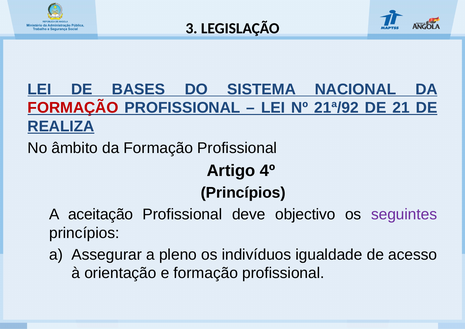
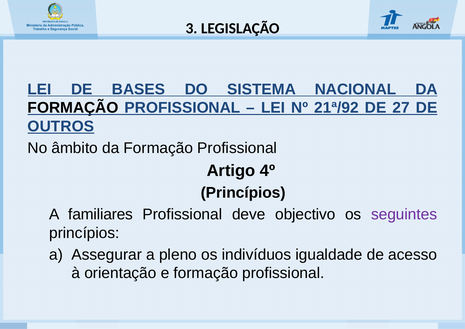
FORMAÇÃO at (73, 108) colour: red -> black
21: 21 -> 27
REALIZA: REALIZA -> OUTROS
aceitação: aceitação -> familiares
